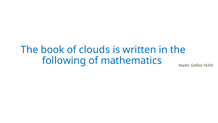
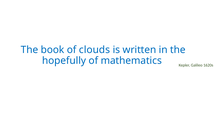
following: following -> hopefully
